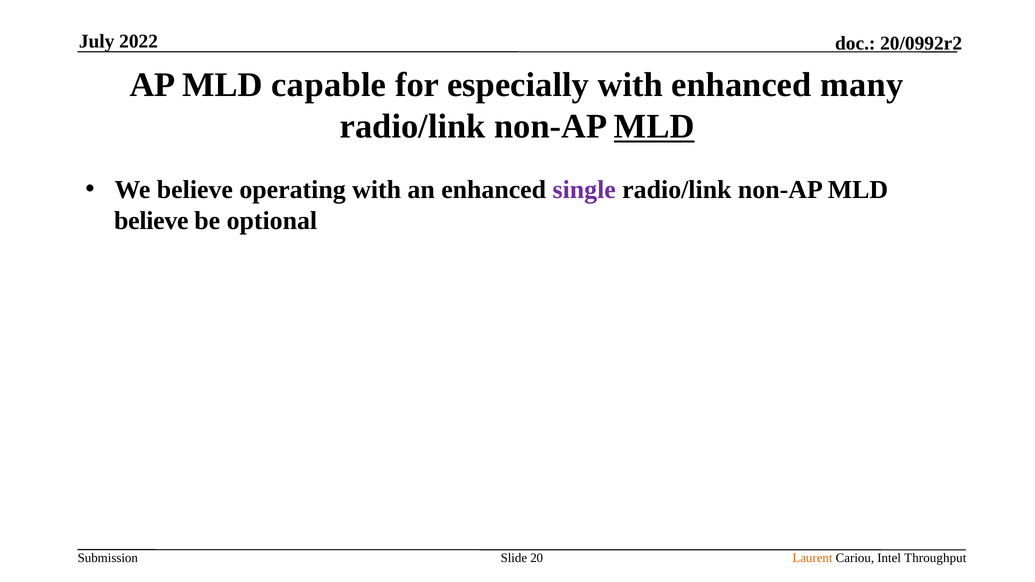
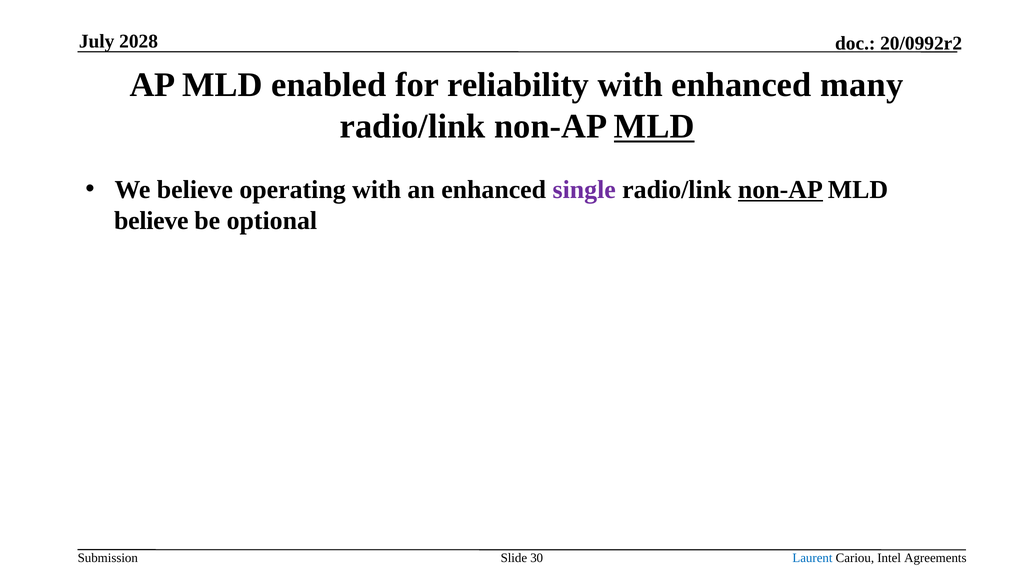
2022: 2022 -> 2028
capable: capable -> enabled
especially: especially -> reliability
non-AP at (780, 190) underline: none -> present
20: 20 -> 30
Laurent colour: orange -> blue
Throughput: Throughput -> Agreements
